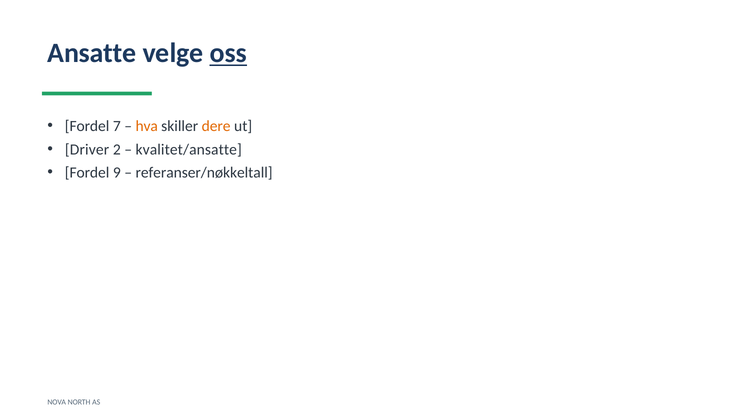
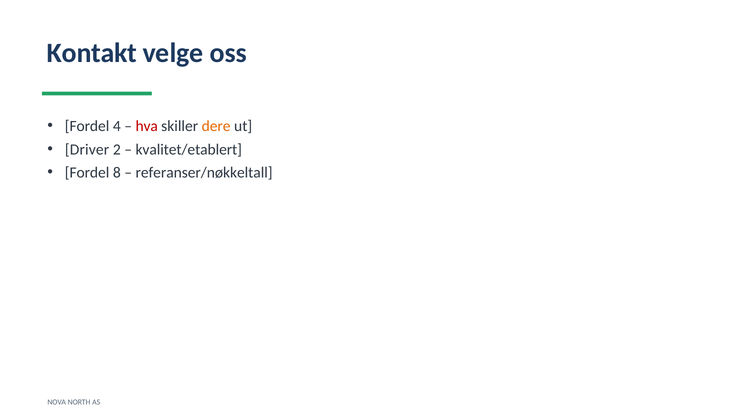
Ansatte: Ansatte -> Kontakt
oss underline: present -> none
7: 7 -> 4
hva colour: orange -> red
kvalitet/ansatte: kvalitet/ansatte -> kvalitet/etablert
9: 9 -> 8
